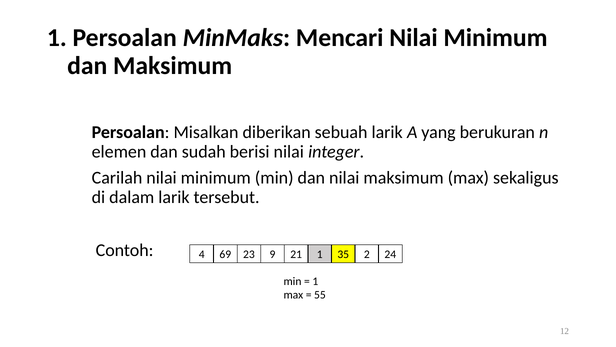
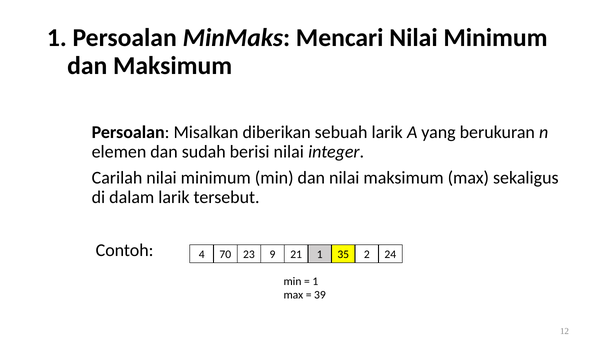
69: 69 -> 70
55: 55 -> 39
